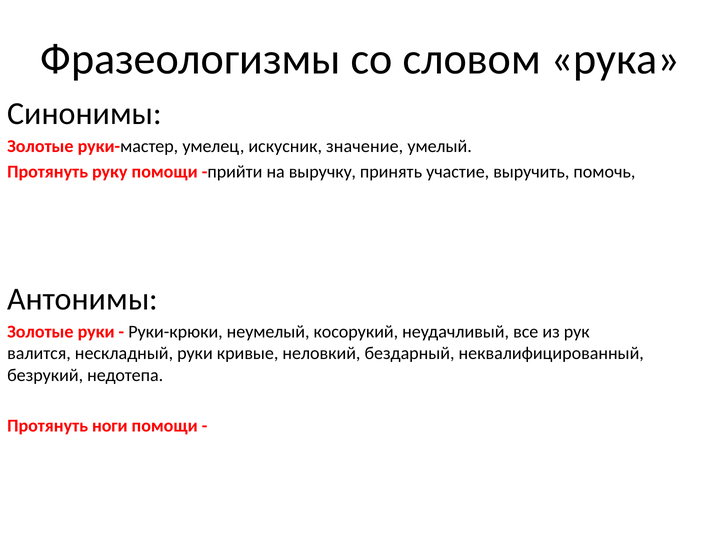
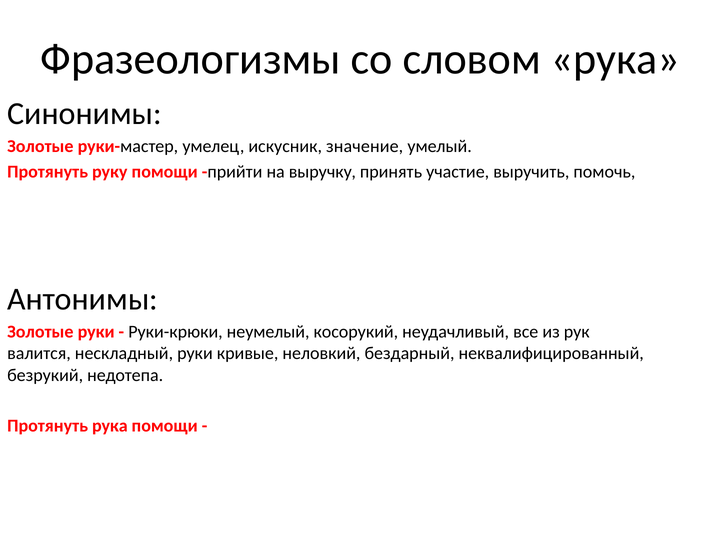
Протянуть ноги: ноги -> рука
